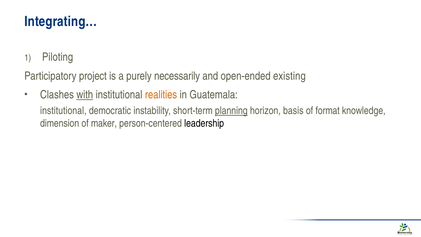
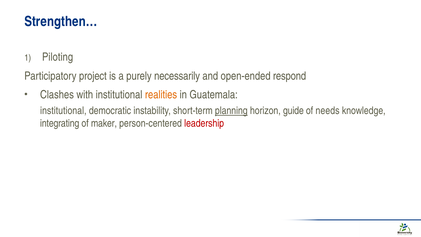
Integrating…: Integrating… -> Strengthen…
existing: existing -> respond
with underline: present -> none
basis: basis -> guide
format: format -> needs
dimension: dimension -> integrating
leadership colour: black -> red
